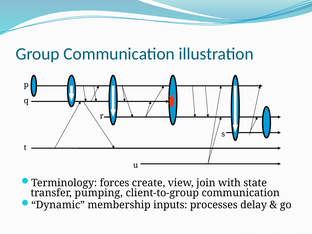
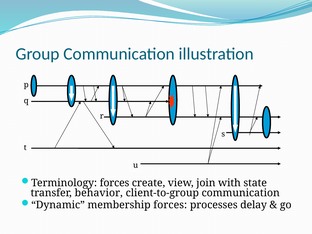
pumping: pumping -> behavior
membership inputs: inputs -> forces
